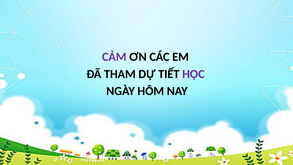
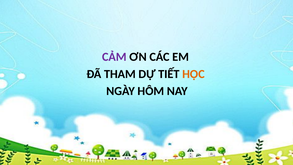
HỌC colour: purple -> orange
